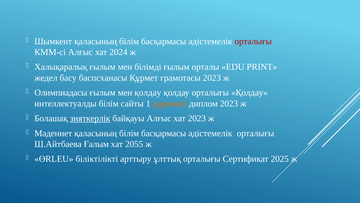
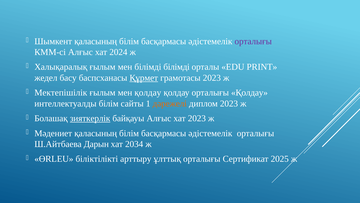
орталығы at (253, 41) colour: red -> purple
білімді ғылым: ғылым -> білімді
Құрмет underline: none -> present
Олимпиадасы: Олимпиадасы -> Мектепішілік
Ғалым: Ғалым -> Дарын
2055: 2055 -> 2034
